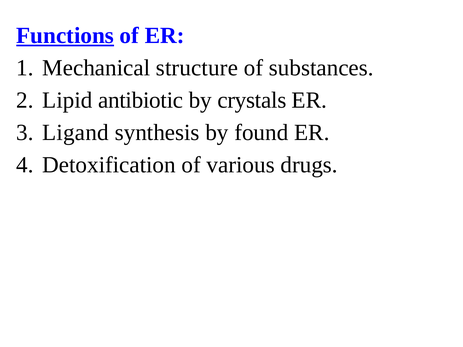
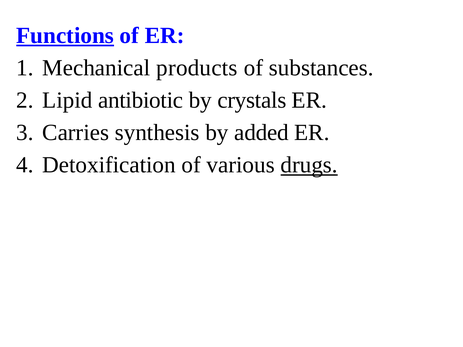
structure: structure -> products
Ligand: Ligand -> Carries
found: found -> added
drugs underline: none -> present
